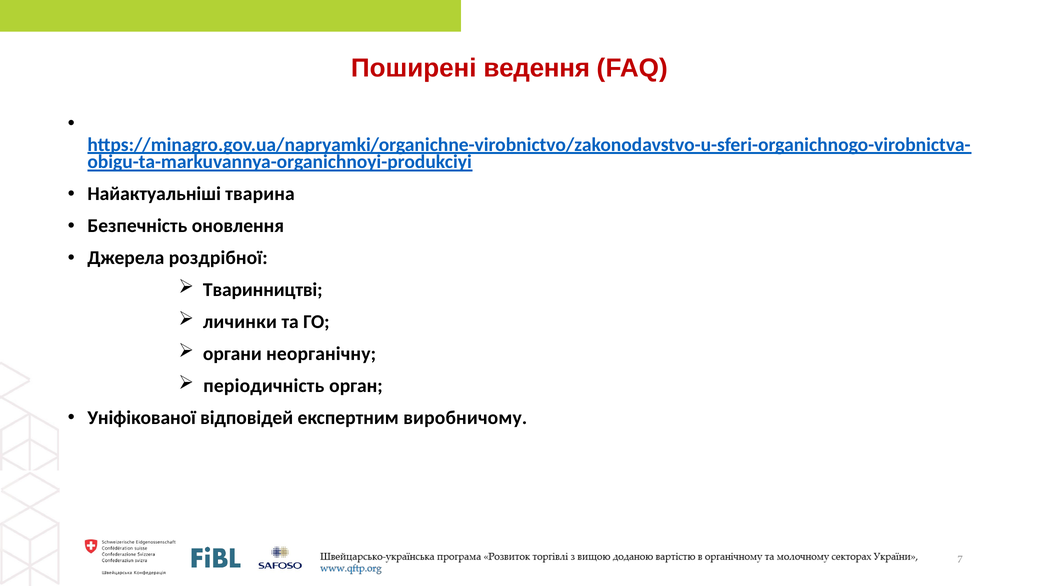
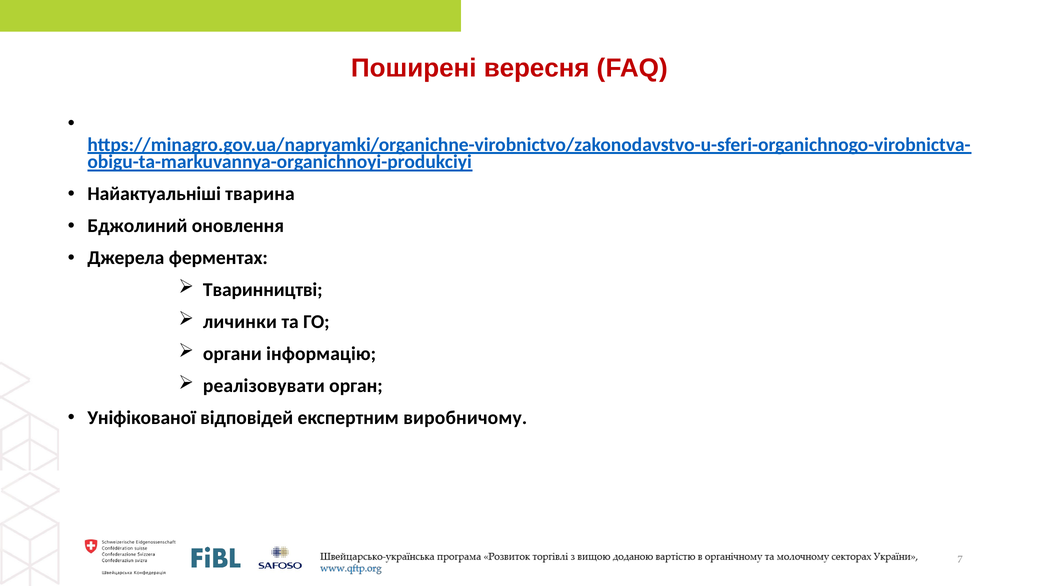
ведення: ведення -> вересня
Безпечність: Безпечність -> Бджолиний
роздрібної: роздрібної -> ферментах
неорганічну: неорганічну -> інформацію
періодичність: періодичність -> реалізовувати
